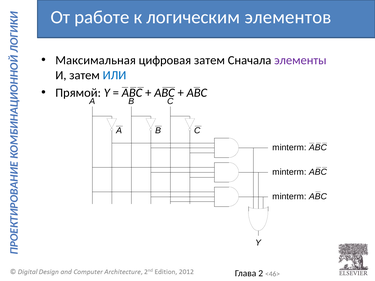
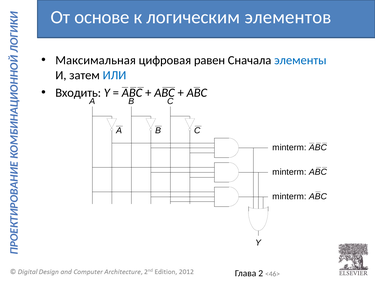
работе: работе -> основе
цифровая затем: затем -> равен
элементы colour: purple -> blue
Прямой: Прямой -> Входить
